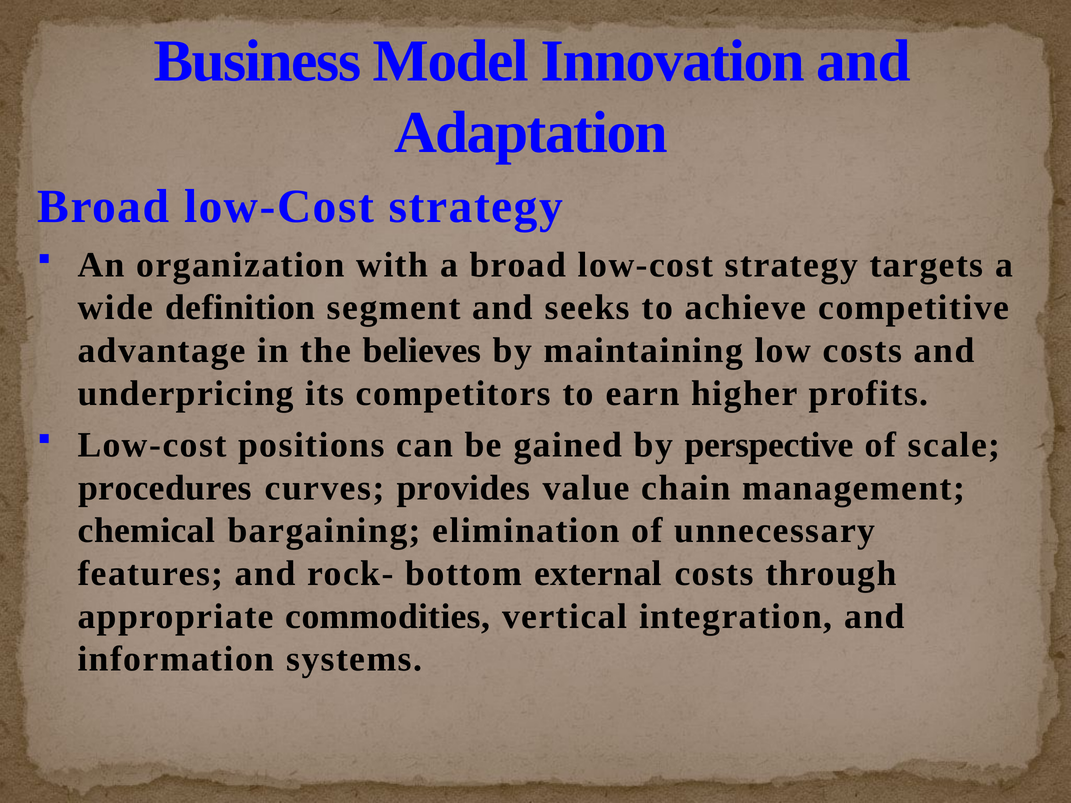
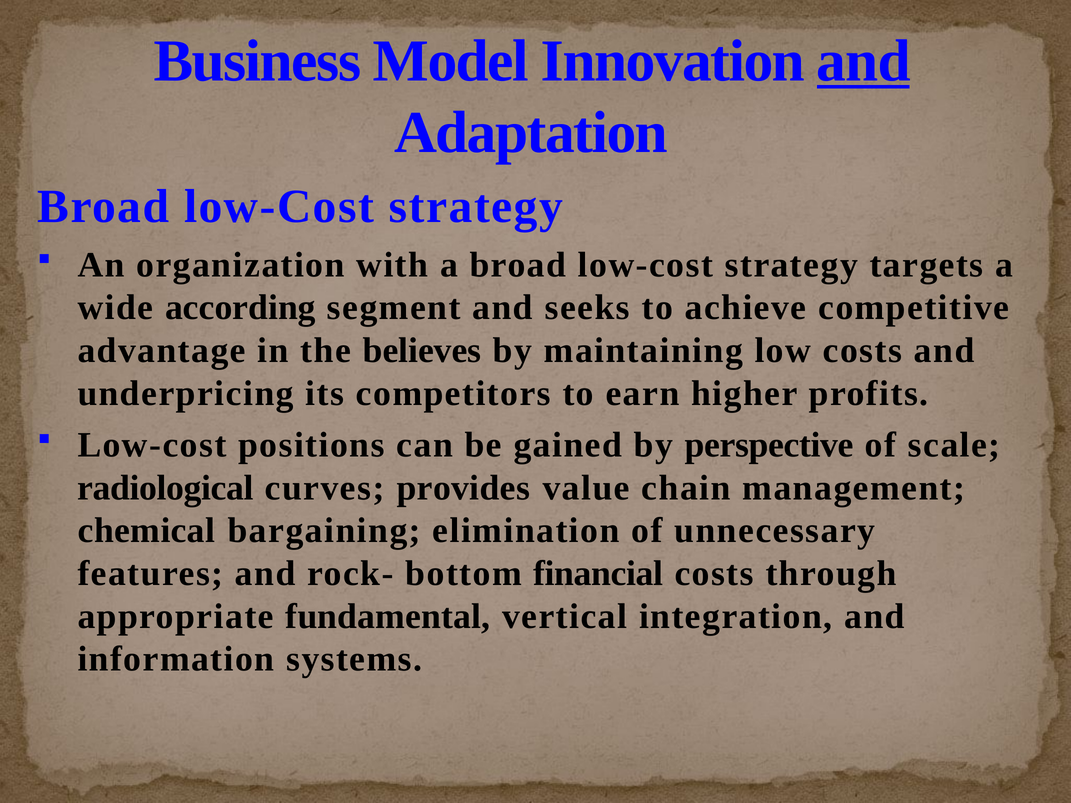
and at (864, 61) underline: none -> present
definition: definition -> according
procedures: procedures -> radiological
external: external -> financial
commodities: commodities -> fundamental
